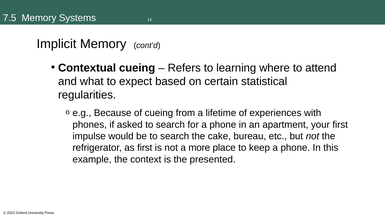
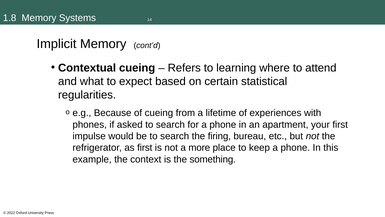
7.5: 7.5 -> 1.8
cake: cake -> firing
presented: presented -> something
